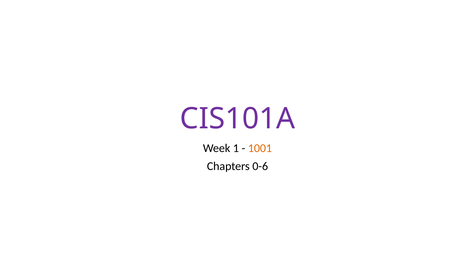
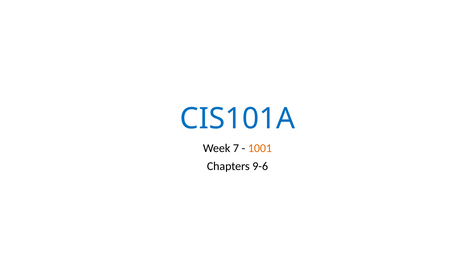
CIS101A colour: purple -> blue
1: 1 -> 7
0-6: 0-6 -> 9-6
